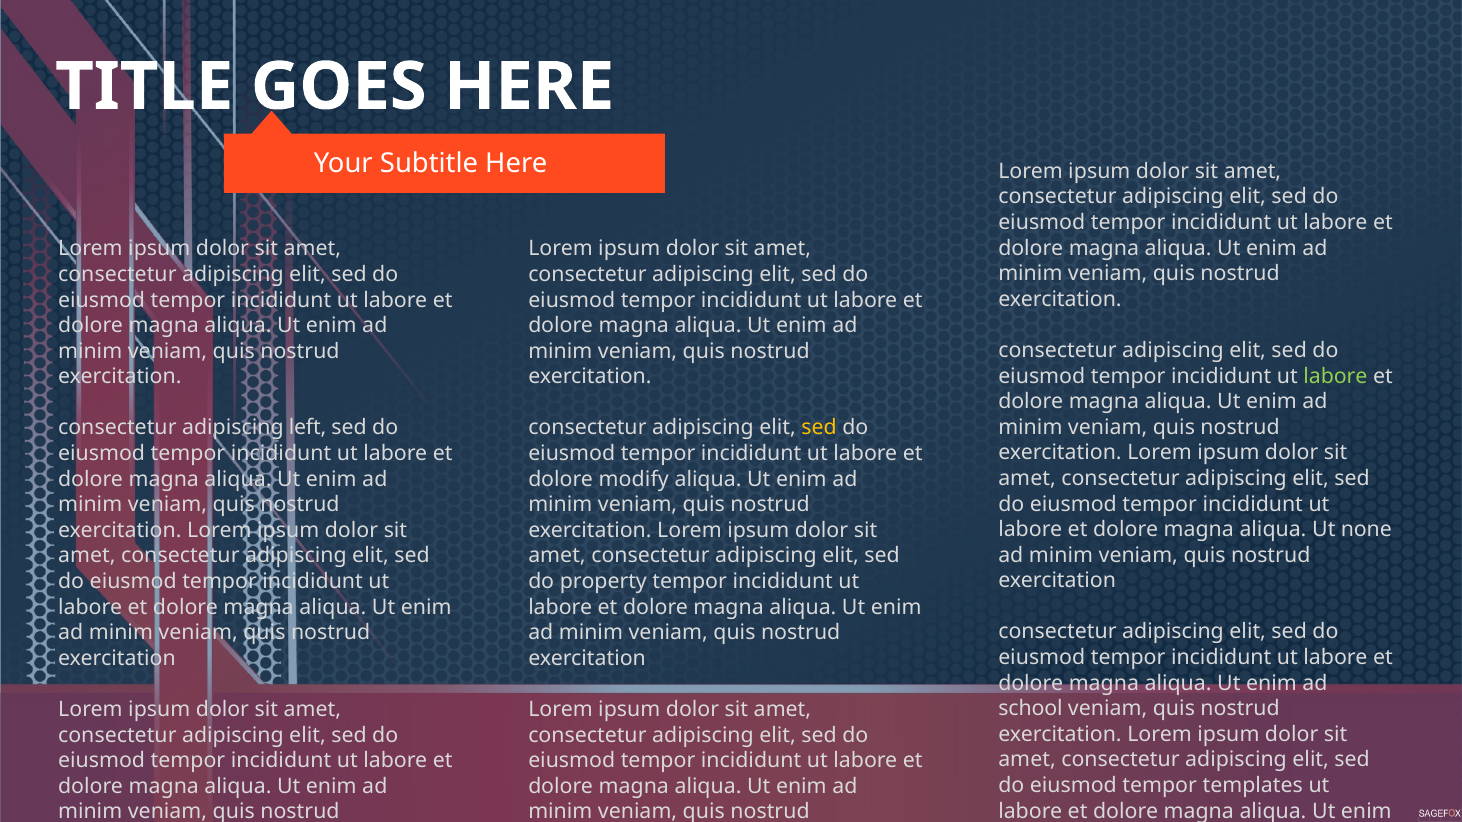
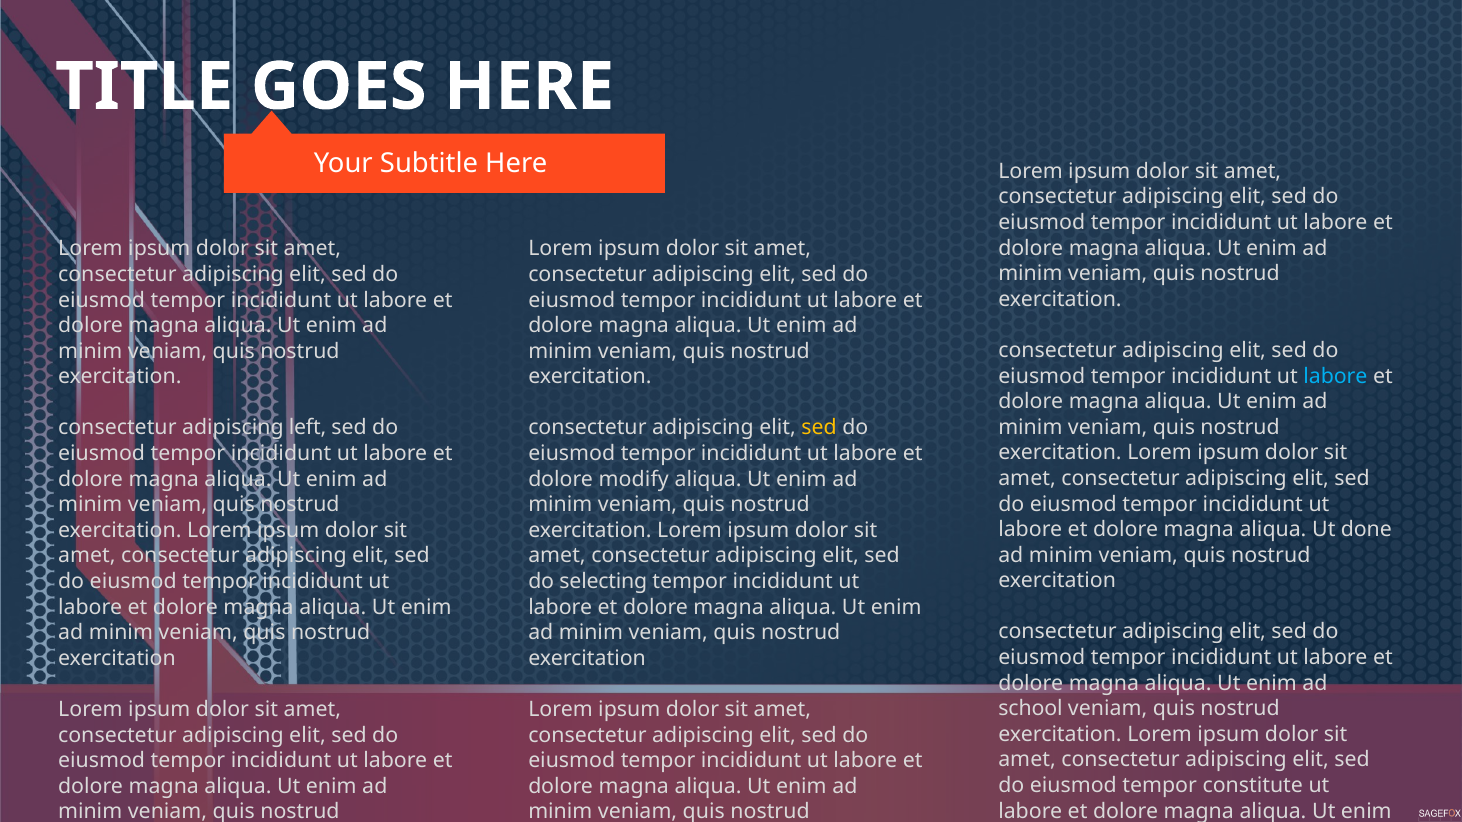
labore at (1335, 376) colour: light green -> light blue
none: none -> done
property: property -> selecting
templates: templates -> constitute
